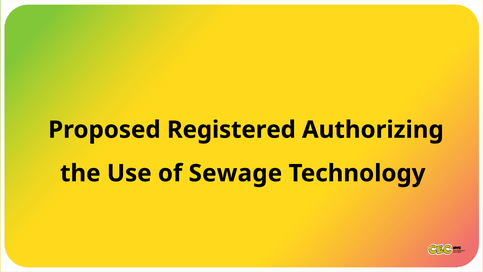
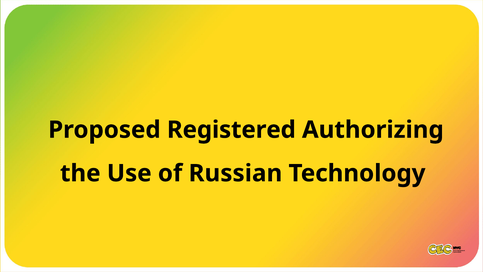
Sewage: Sewage -> Russian
